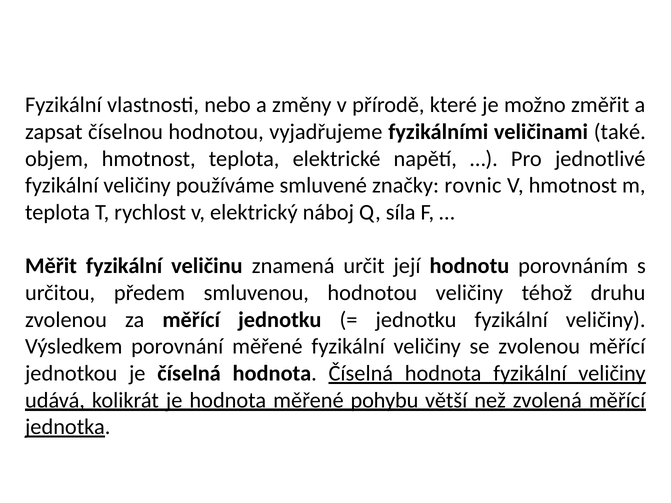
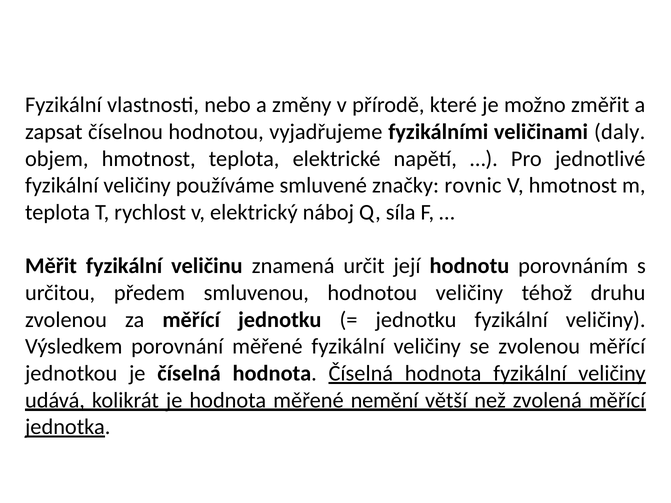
také: také -> daly
pohybu: pohybu -> nemění
